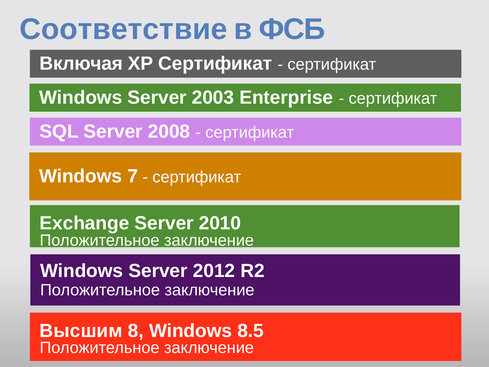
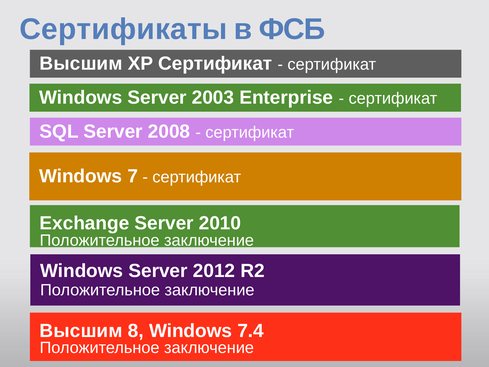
Соответствие: Соответствие -> Сертификаты
Включая at (81, 64): Включая -> Высшим
8.5: 8.5 -> 7.4
